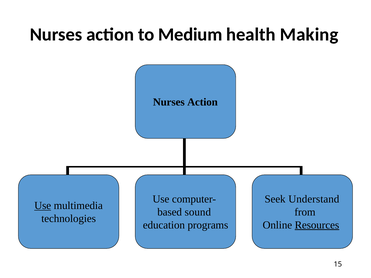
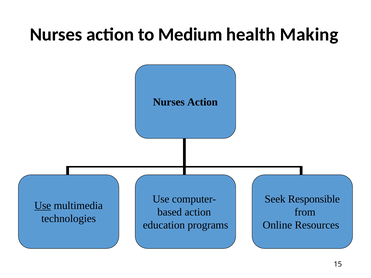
Understand: Understand -> Responsible
based sound: sound -> action
Resources underline: present -> none
